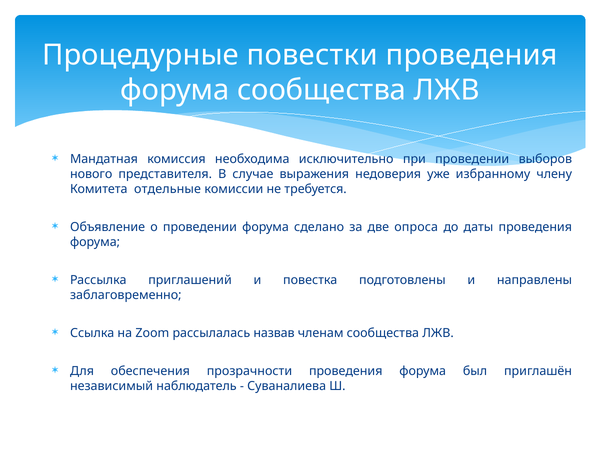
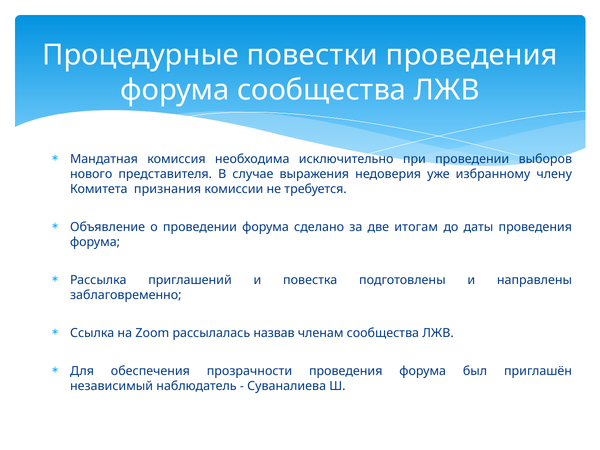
отдельные: отдельные -> признания
опроса: опроса -> итогам
